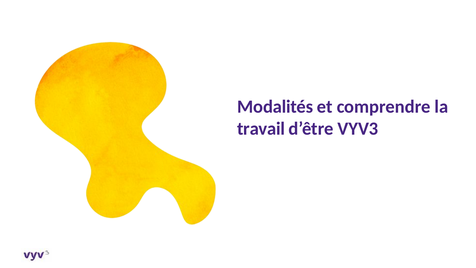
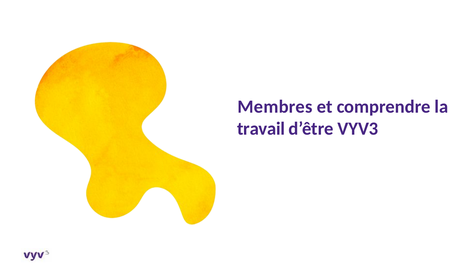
Modalités: Modalités -> Membres
